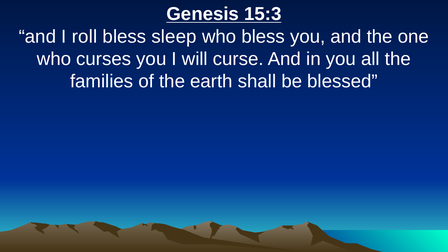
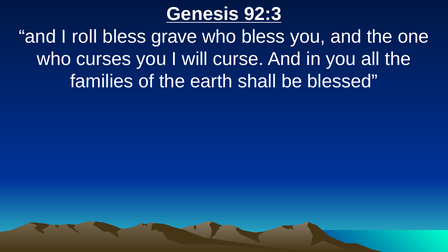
15:3: 15:3 -> 92:3
sleep: sleep -> grave
